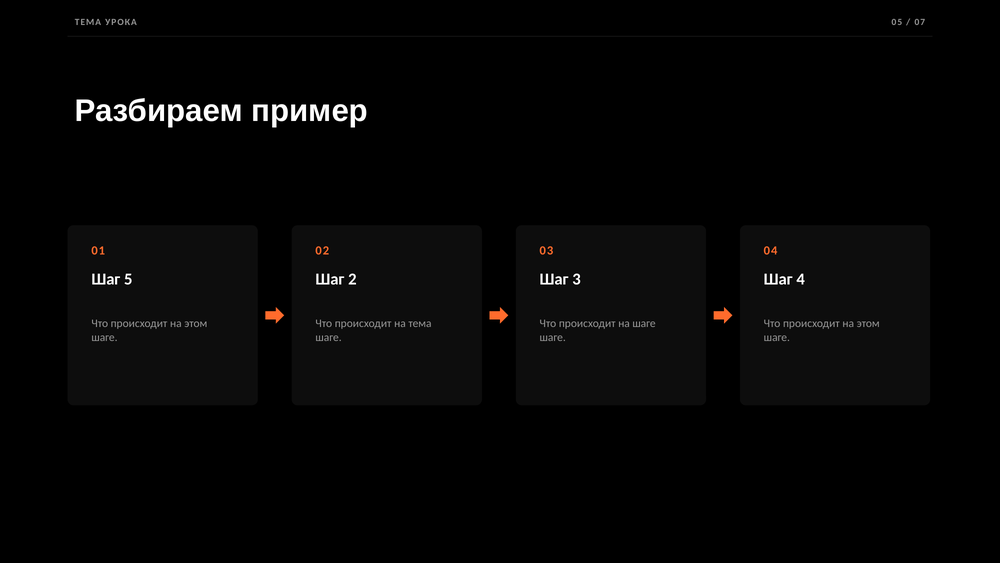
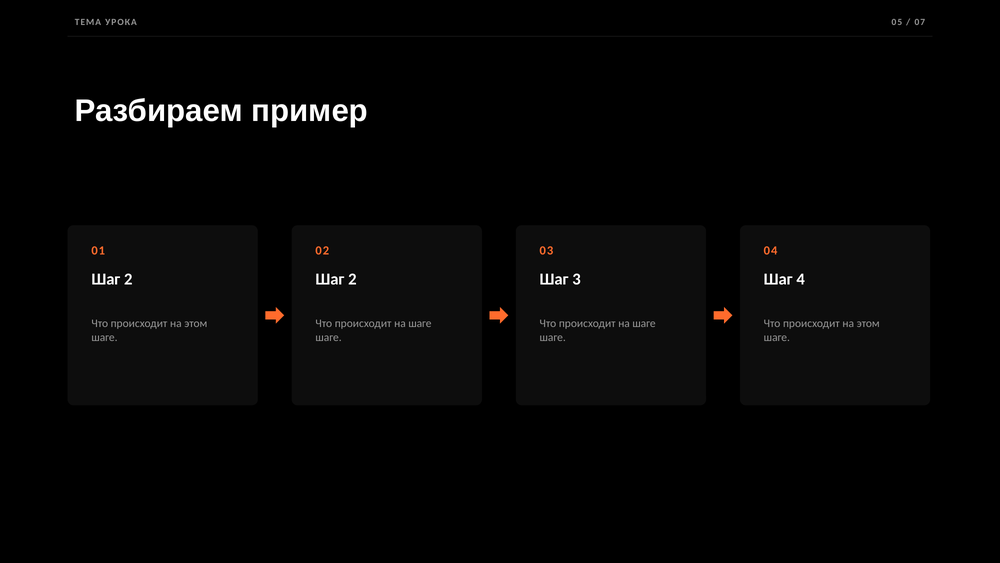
5 at (128, 279): 5 -> 2
тема at (420, 323): тема -> шаге
